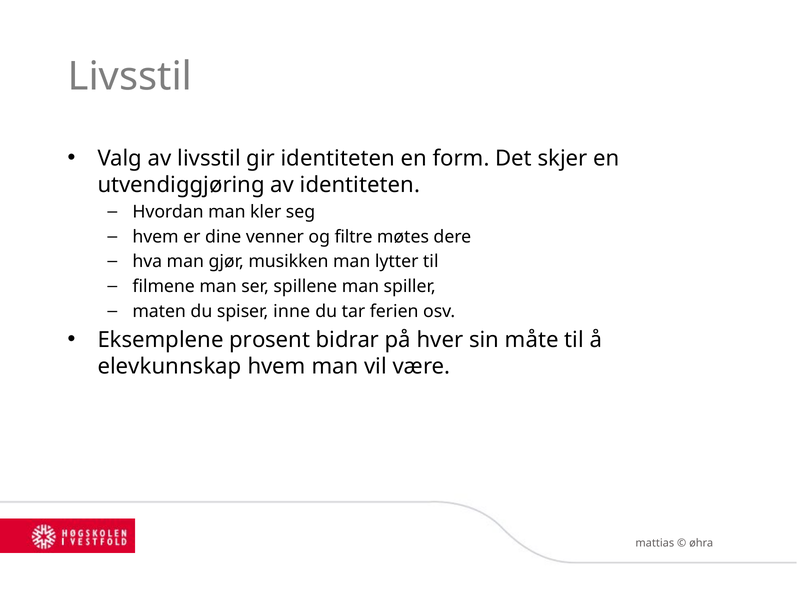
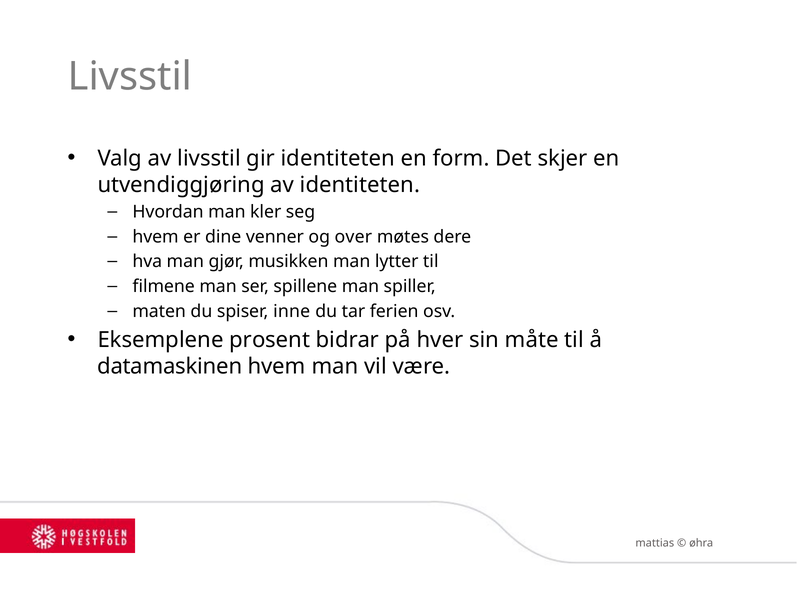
filtre: filtre -> over
elevkunnskap: elevkunnskap -> datamaskinen
